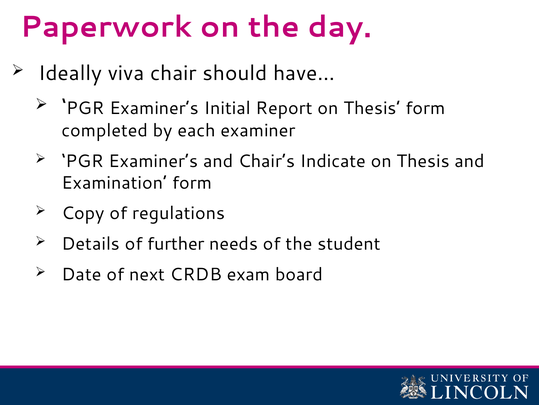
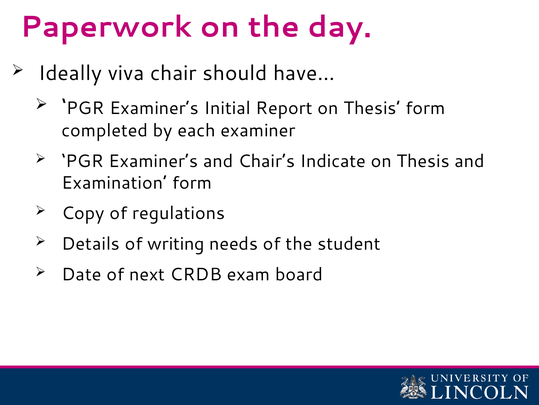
further: further -> writing
